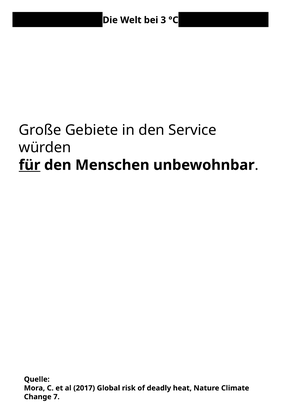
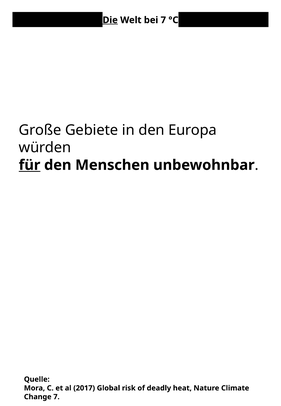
Die underline: none -> present
bei 3: 3 -> 7
Service: Service -> Europa
